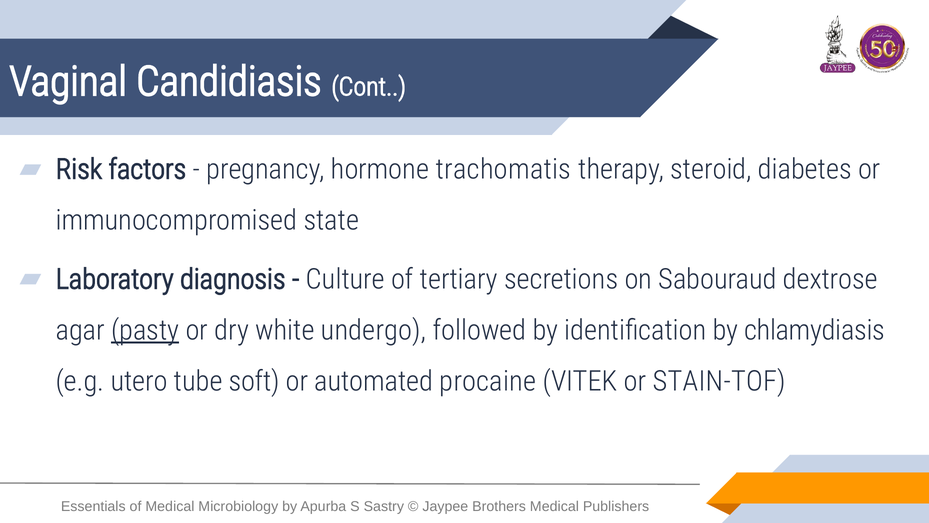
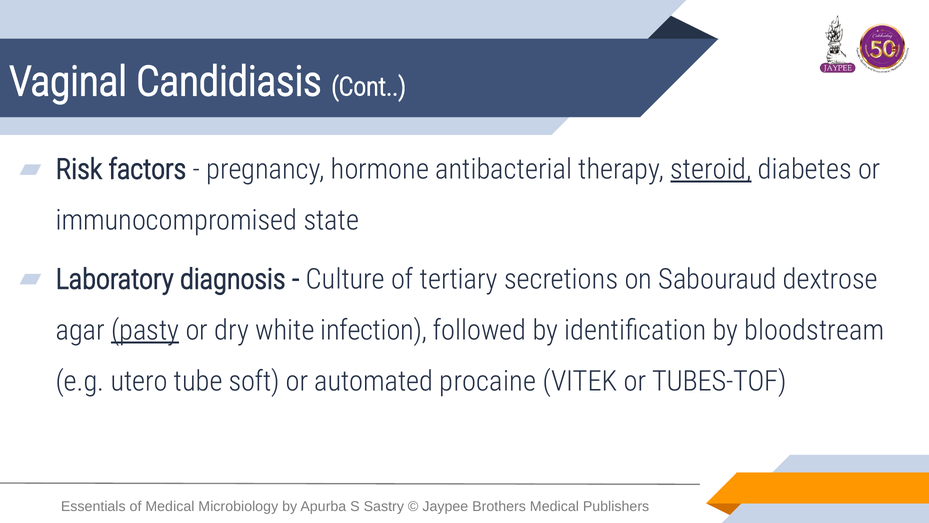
trachomatis: trachomatis -> antibacterial
steroid underline: none -> present
undergo: undergo -> infection
chlamydiasis: chlamydiasis -> bloodstream
STAIN-TOF: STAIN-TOF -> TUBES-TOF
